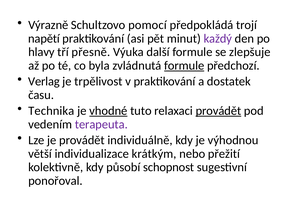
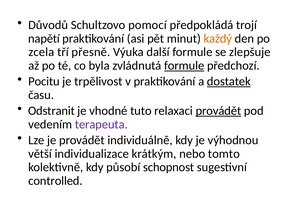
Výrazně: Výrazně -> Důvodů
každý colour: purple -> orange
hlavy: hlavy -> zcela
Verlag: Verlag -> Pocitu
dostatek underline: none -> present
Technika: Technika -> Odstranit
vhodné underline: present -> none
přežití: přežití -> tomto
ponořoval: ponořoval -> controlled
